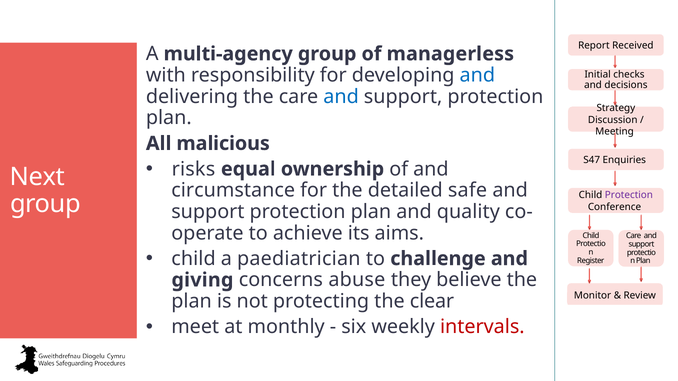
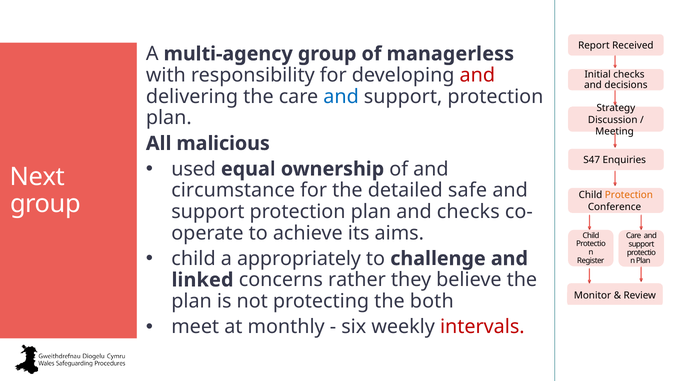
and at (477, 75) colour: blue -> red
risks: risks -> used
Protection at (629, 195) colour: purple -> orange
and quality: quality -> checks
paediatrician: paediatrician -> appropriately
giving: giving -> linked
abuse: abuse -> rather
clear: clear -> both
